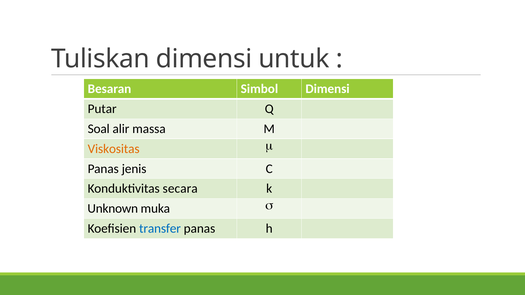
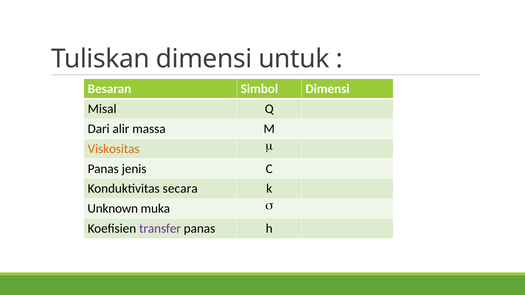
Putar: Putar -> Misal
Soal: Soal -> Dari
transfer colour: blue -> purple
